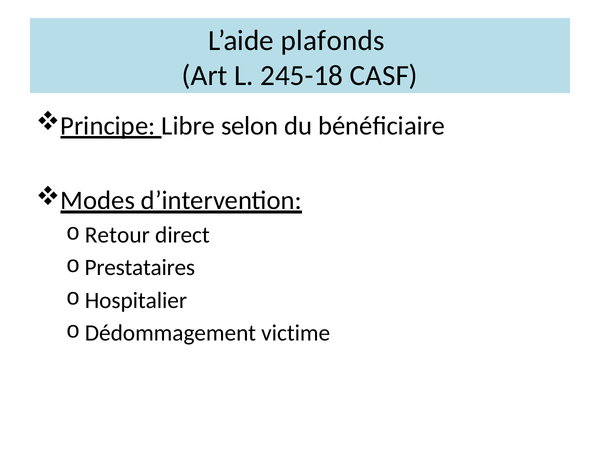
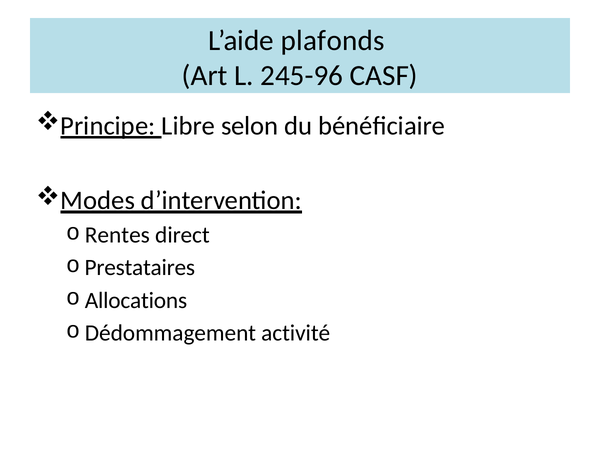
245-18: 245-18 -> 245-96
Retour: Retour -> Rentes
Hospitalier: Hospitalier -> Allocations
victime: victime -> activité
